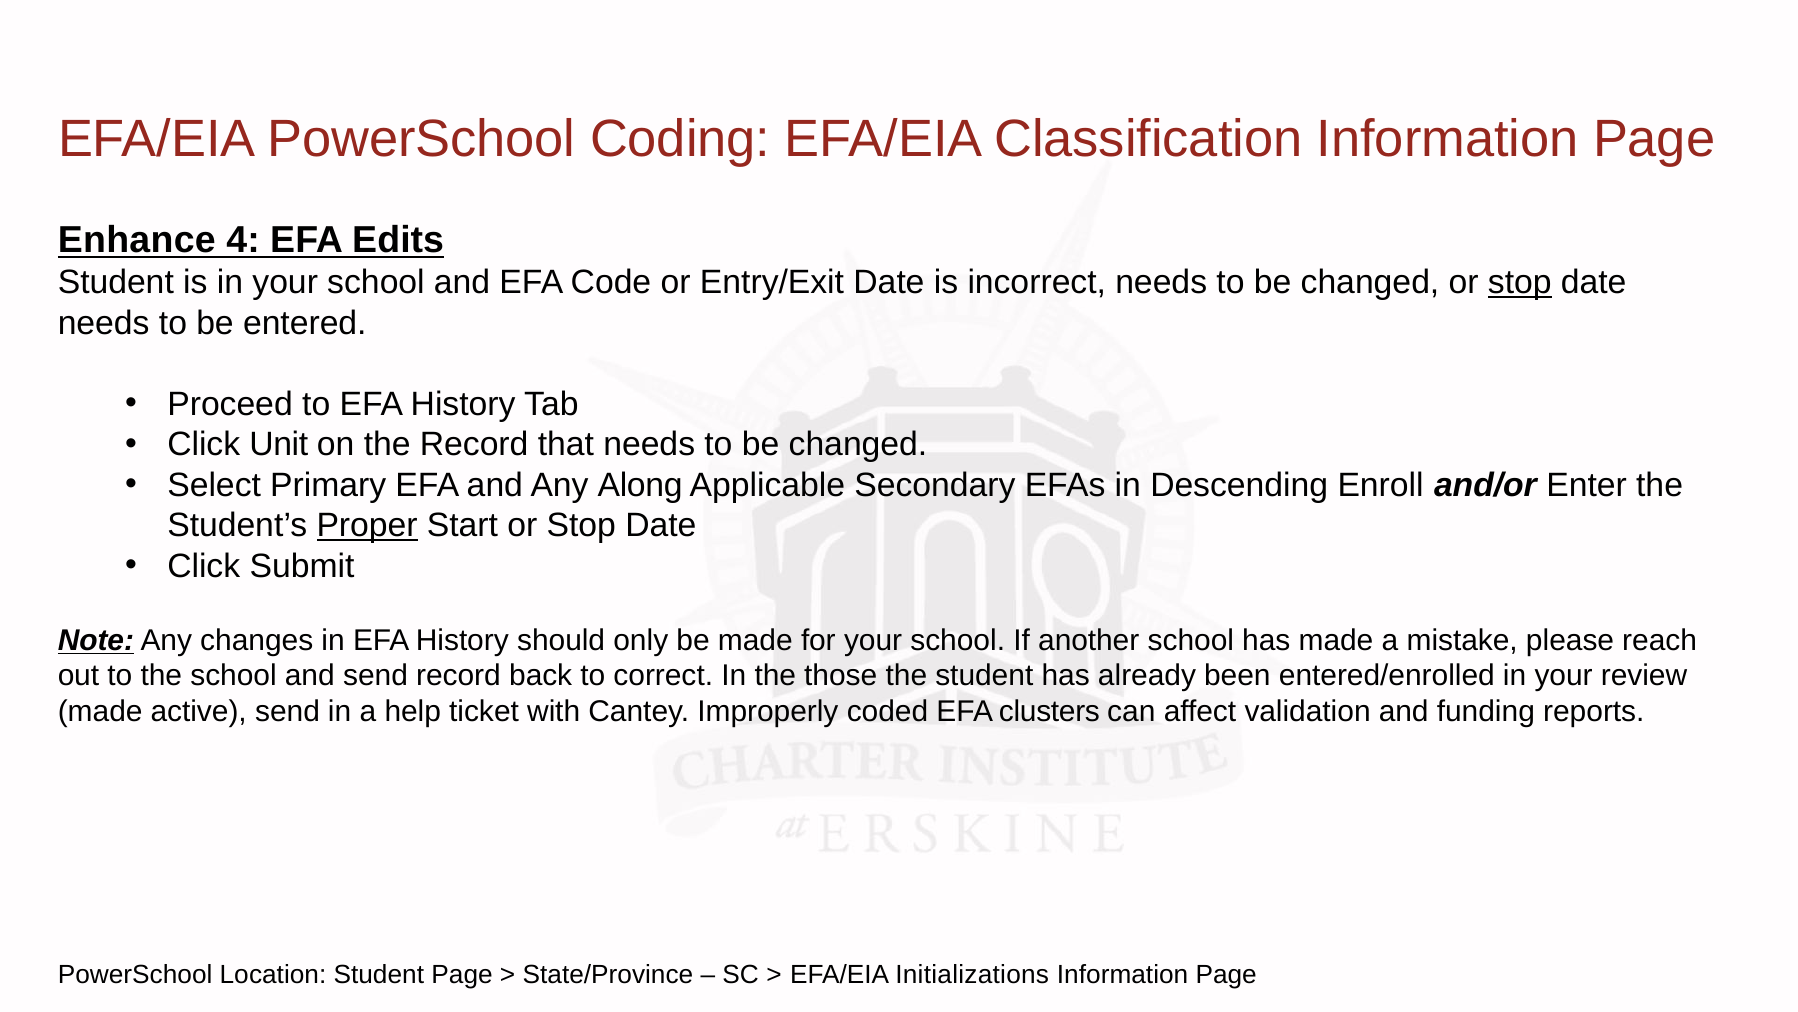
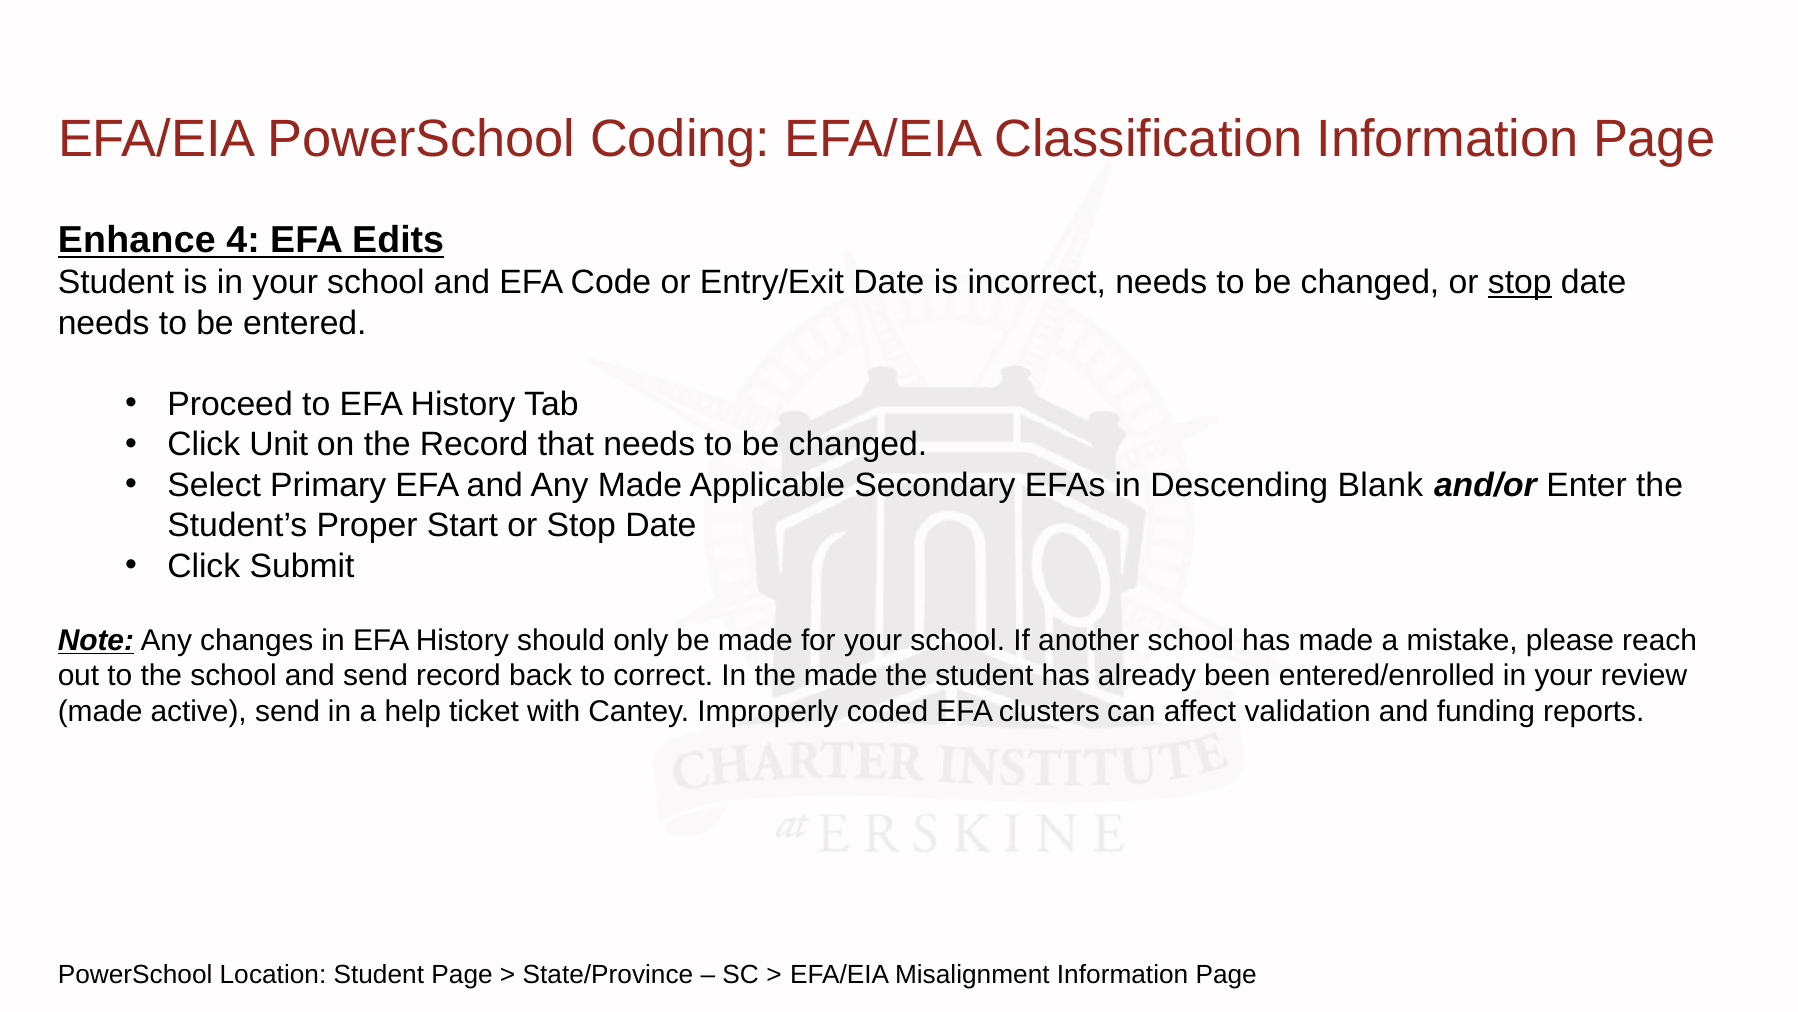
Any Along: Along -> Made
Enroll: Enroll -> Blank
Proper underline: present -> none
the those: those -> made
Initializations: Initializations -> Misalignment
